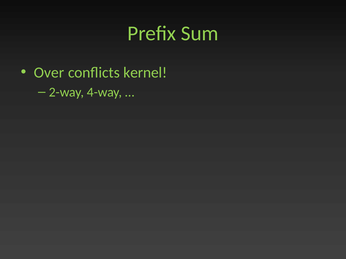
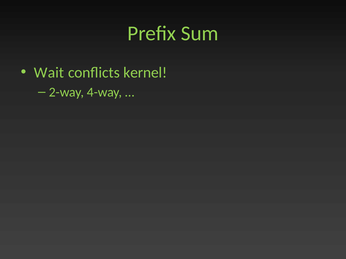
Over: Over -> Wait
